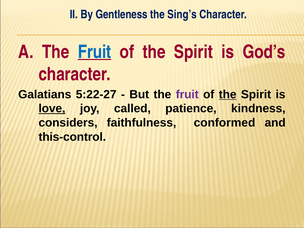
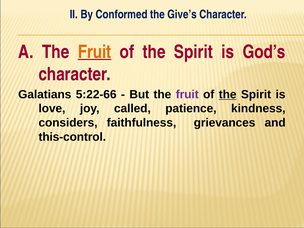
Gentleness: Gentleness -> Conformed
Sing’s: Sing’s -> Give’s
Fruit at (95, 52) colour: blue -> orange
5:22-27: 5:22-27 -> 5:22-66
love underline: present -> none
conformed: conformed -> grievances
